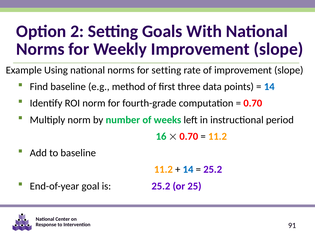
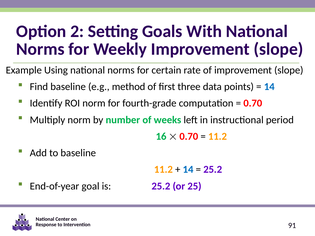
for setting: setting -> certain
